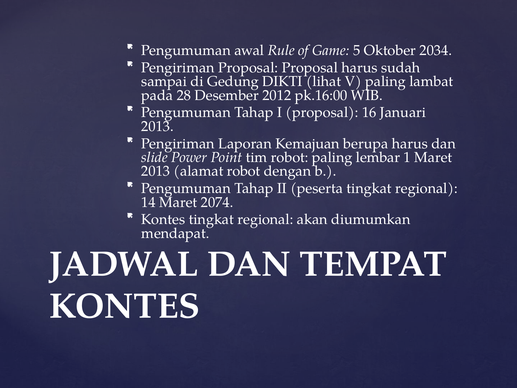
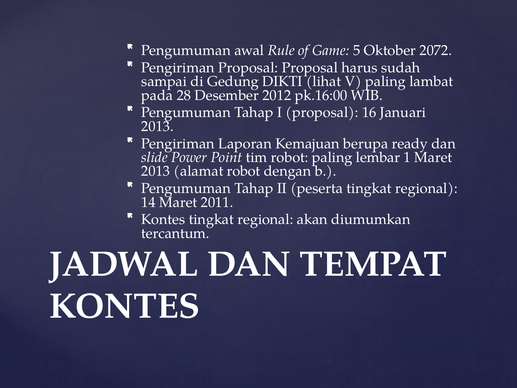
2034: 2034 -> 2072
berupa harus: harus -> ready
2074: 2074 -> 2011
mendapat: mendapat -> tercantum
